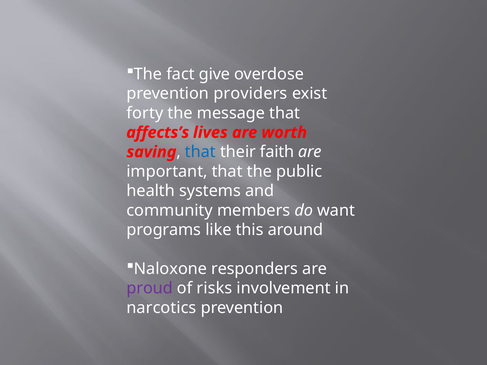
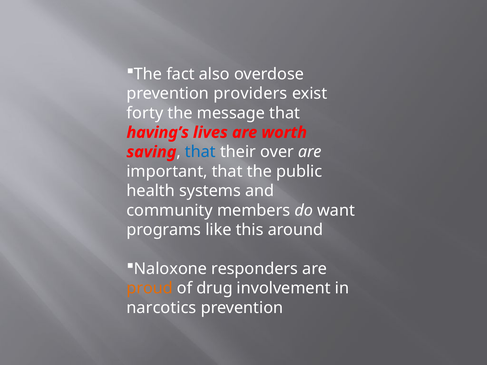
give: give -> also
affects’s: affects’s -> having’s
faith: faith -> over
proud colour: purple -> orange
risks: risks -> drug
